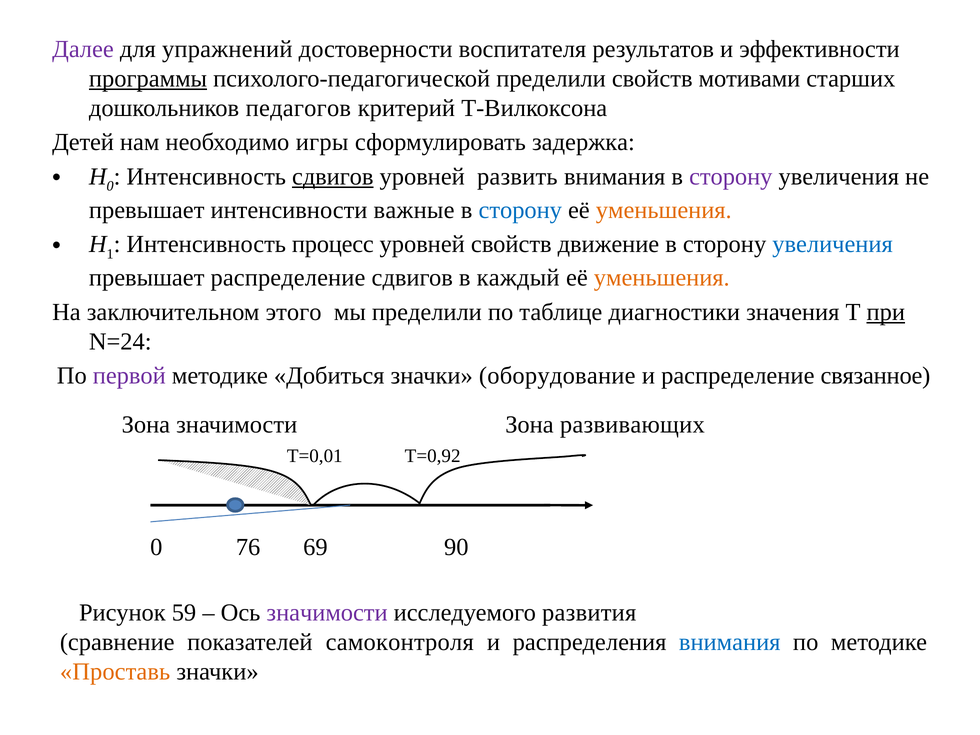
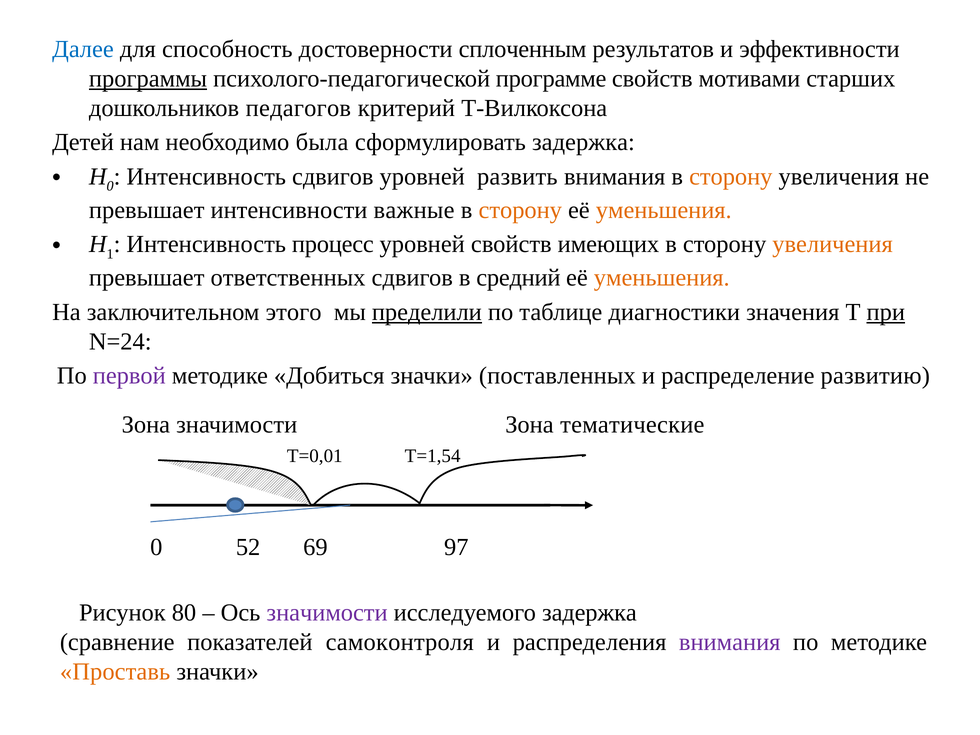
Далее colour: purple -> blue
упражнений: упражнений -> способность
воспитателя: воспитателя -> сплоченным
психолого-педагогической пределили: пределили -> программе
игры: игры -> была
сдвигов at (333, 177) underline: present -> none
сторону at (731, 177) colour: purple -> orange
сторону at (520, 210) colour: blue -> orange
движение: движение -> имеющих
увеличения at (833, 244) colour: blue -> orange
превышает распределение: распределение -> ответственных
каждый: каждый -> средний
пределили at (427, 312) underline: none -> present
оборудование: оборудование -> поставленных
связанное: связанное -> развитию
развивающих: развивающих -> тематические
Т=0,92: Т=0,92 -> Т=1,54
76: 76 -> 52
90: 90 -> 97
59: 59 -> 80
исследуемого развития: развития -> задержка
внимания at (730, 642) colour: blue -> purple
